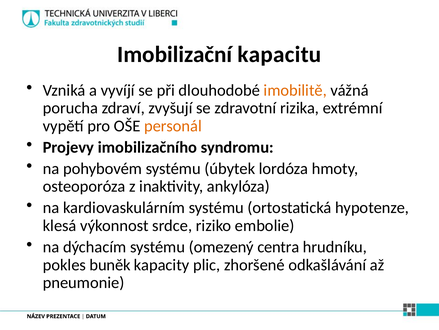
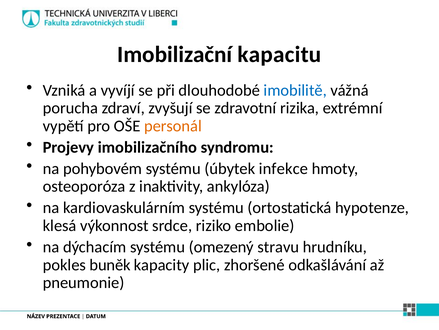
imobilitě colour: orange -> blue
lordóza: lordóza -> infekce
centra: centra -> stravu
